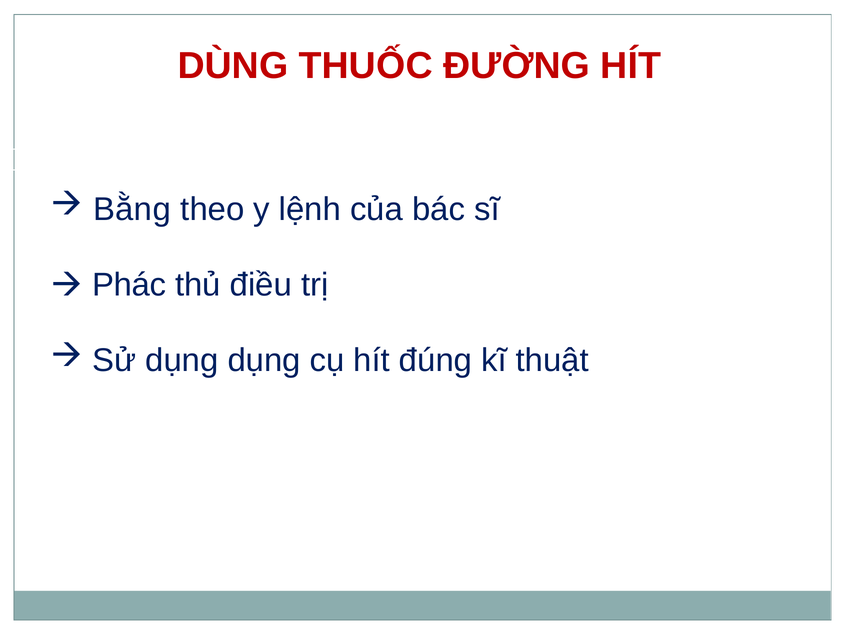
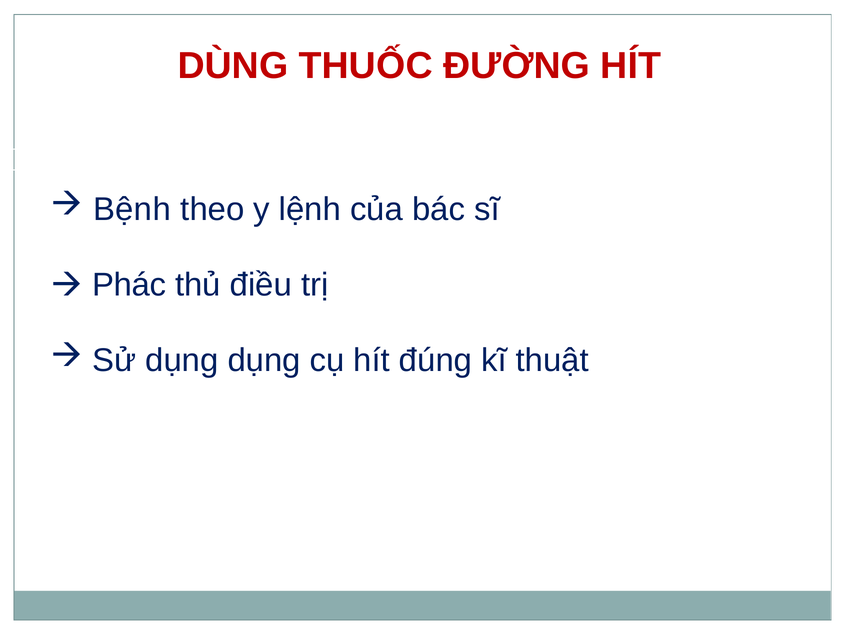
Bằng: Bằng -> Bệnh
